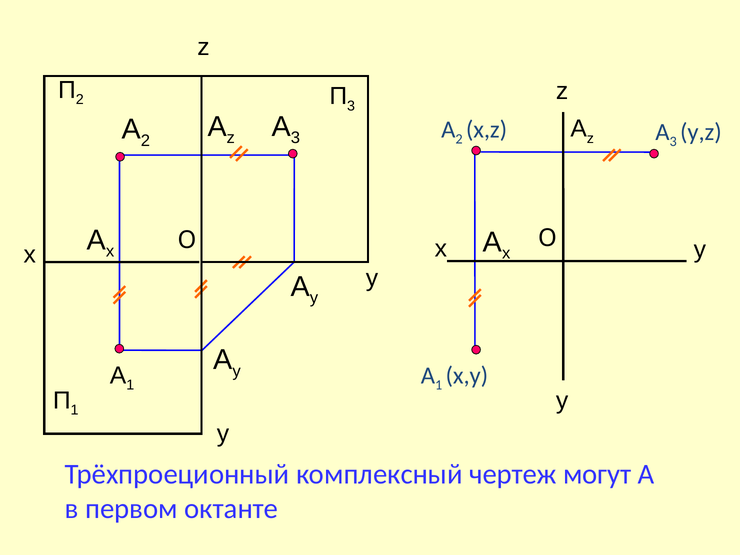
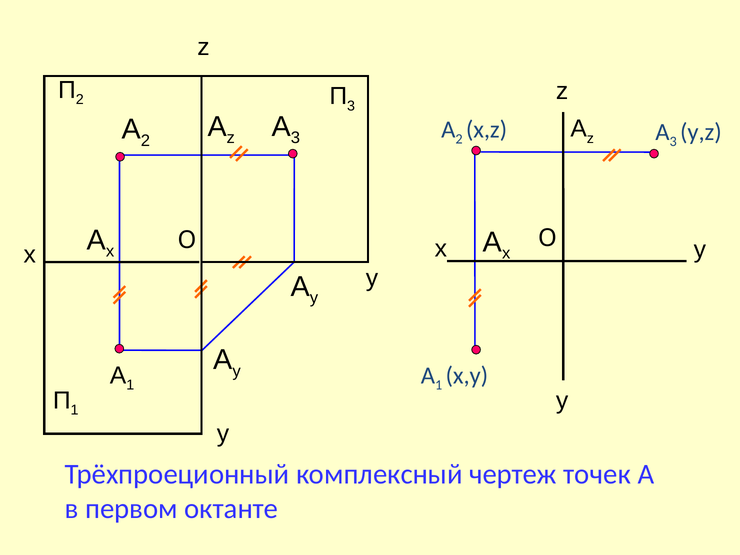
могут: могут -> точек
